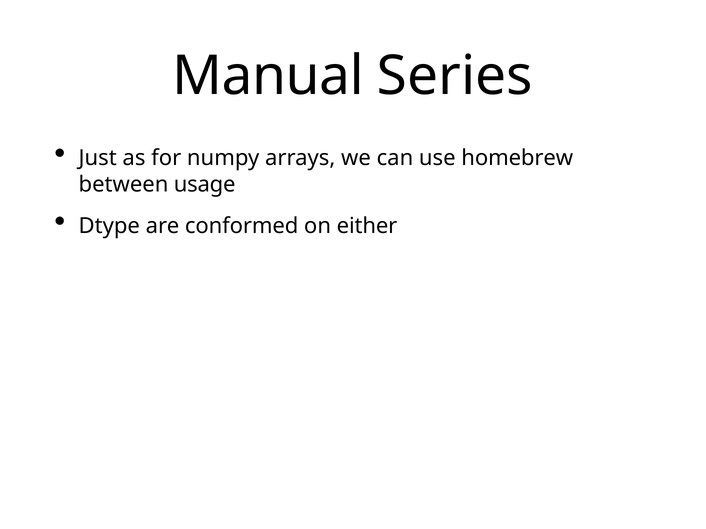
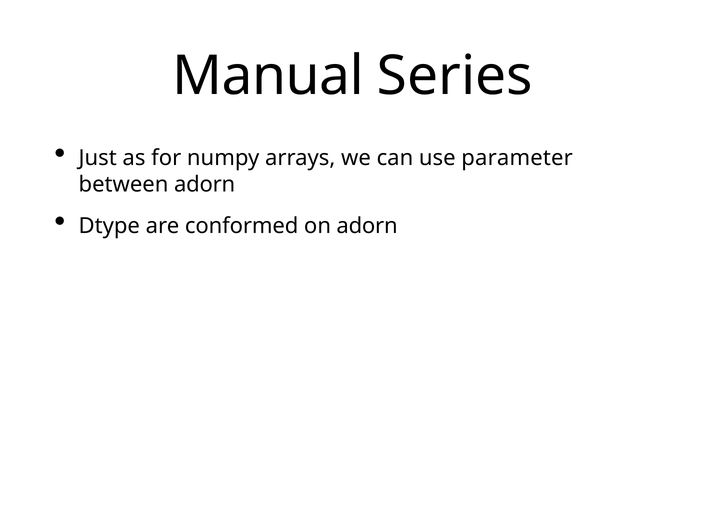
homebrew: homebrew -> parameter
between usage: usage -> adorn
on either: either -> adorn
